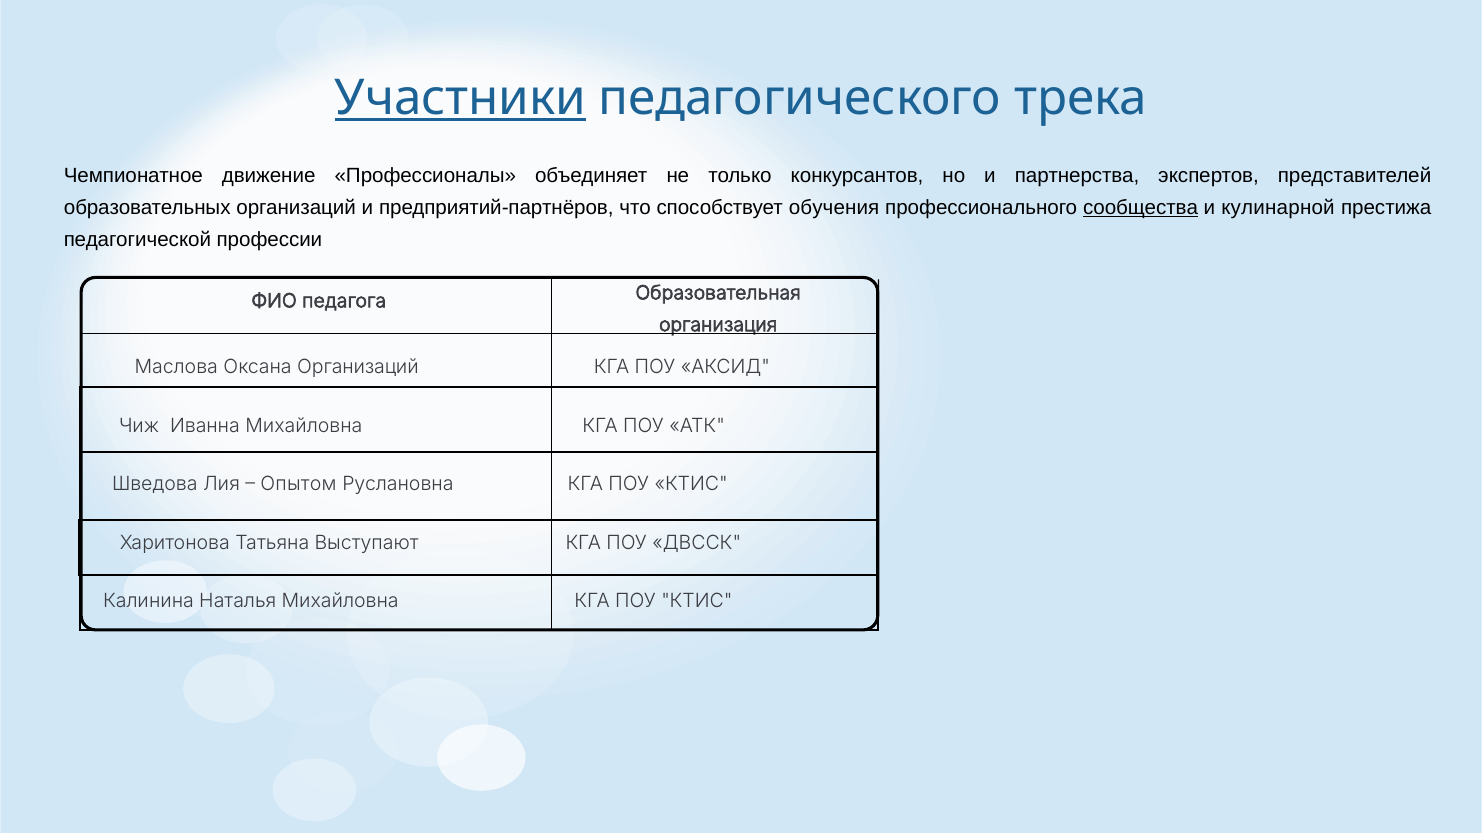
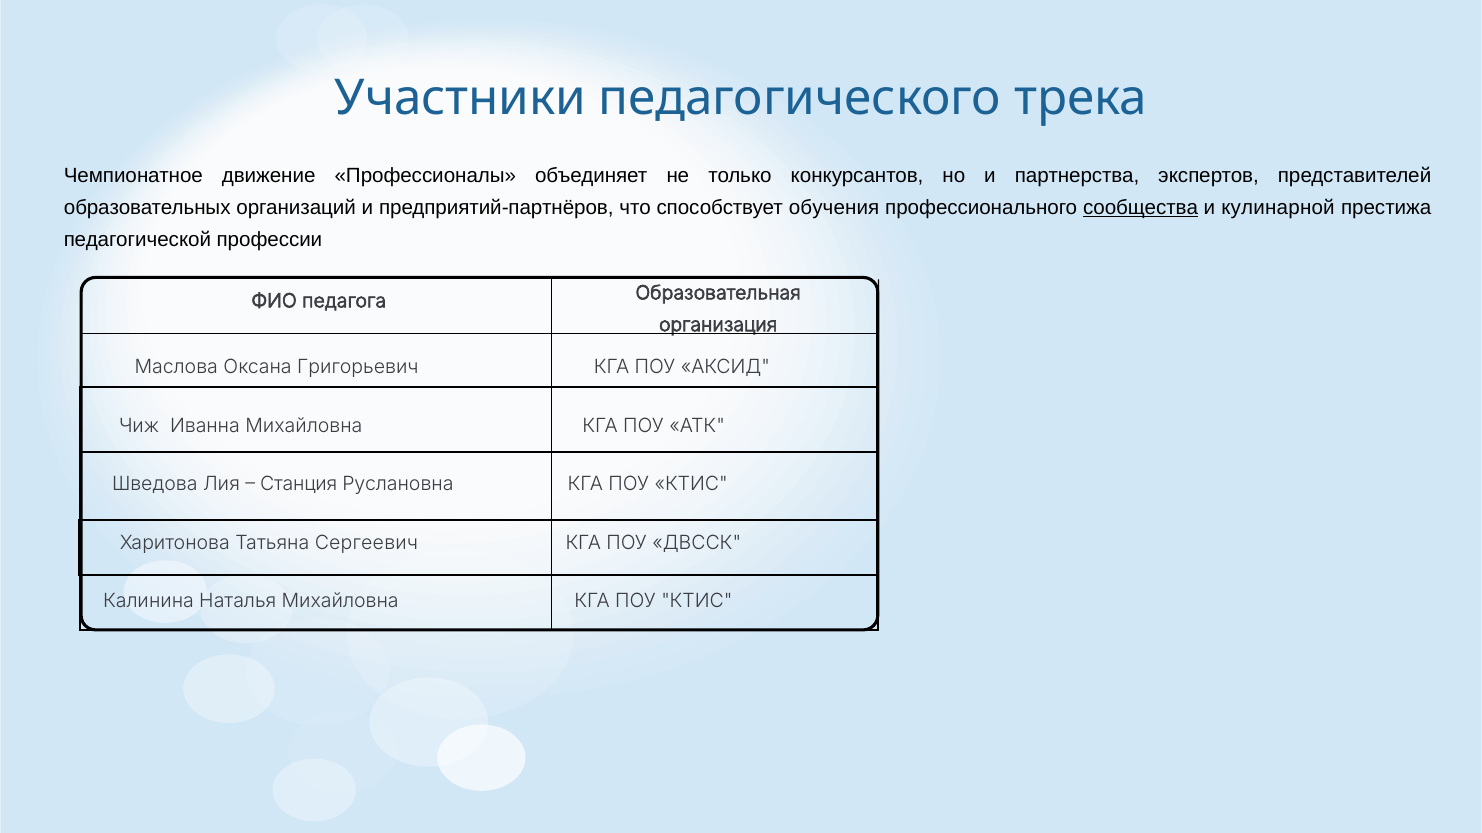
Участники underline: present -> none
Оксана Организаций: Организаций -> Григорьевич
Опытом: Опытом -> Станция
Выступают: Выступают -> Сергеевич
